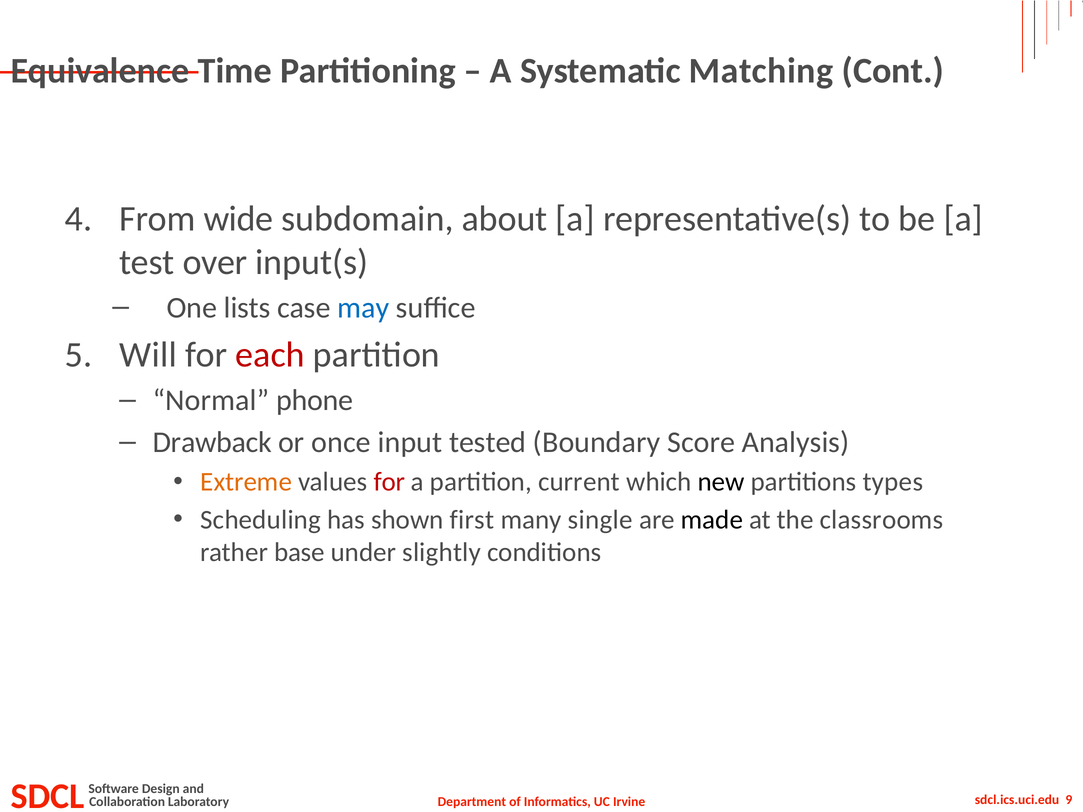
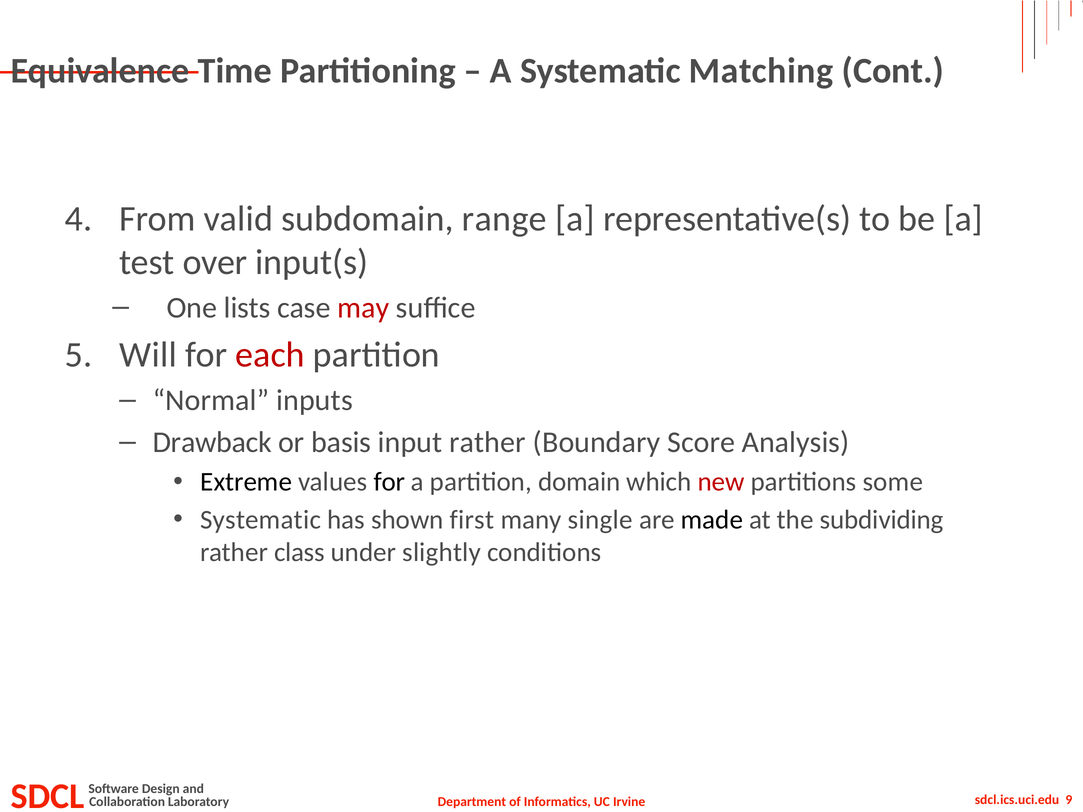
wide: wide -> valid
about: about -> range
may colour: blue -> red
phone: phone -> inputs
once: once -> basis
input tested: tested -> rather
Extreme colour: orange -> black
for at (389, 482) colour: red -> black
current: current -> domain
new colour: black -> red
types: types -> some
Scheduling at (261, 520): Scheduling -> Systematic
classrooms: classrooms -> subdividing
base: base -> class
